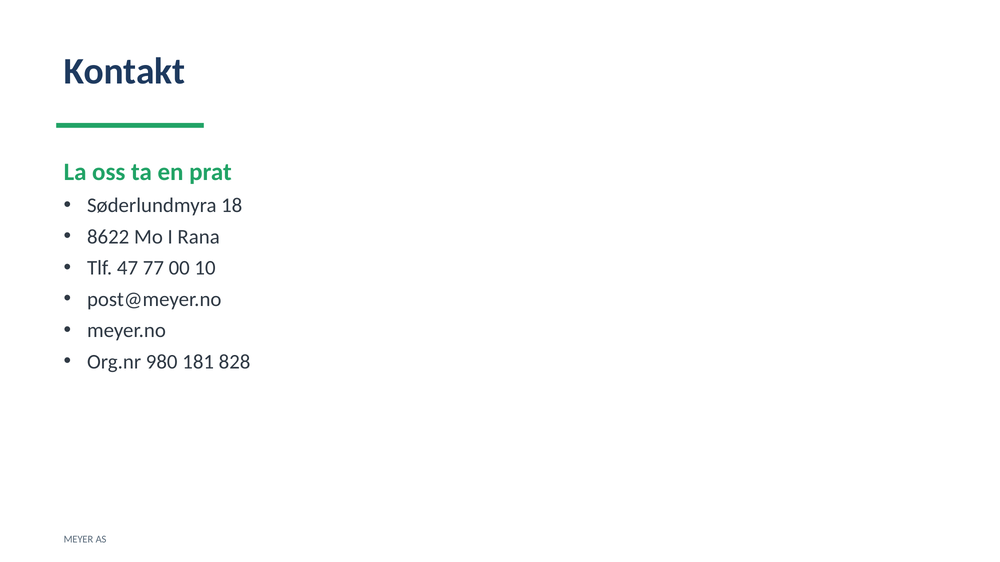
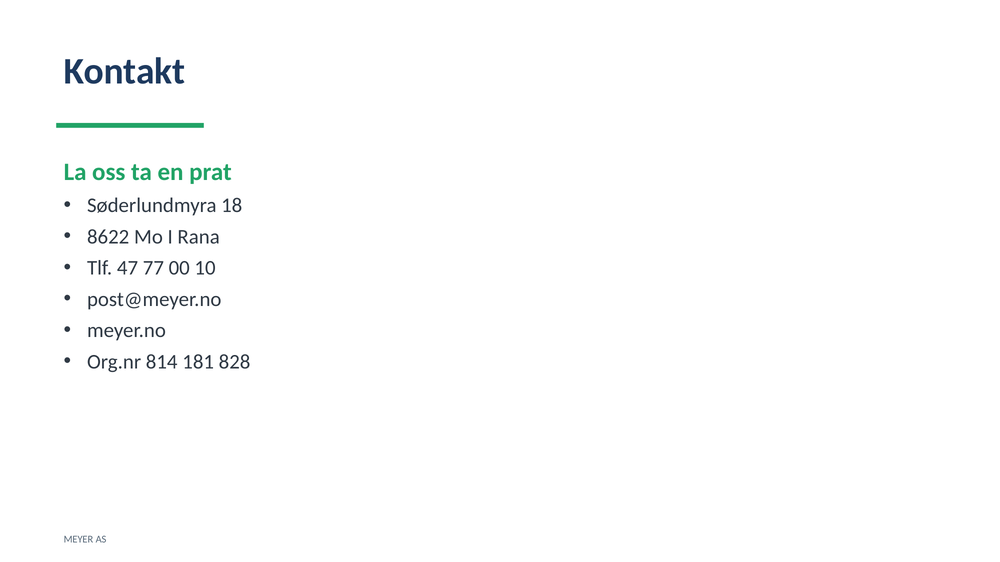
980: 980 -> 814
